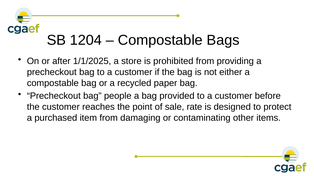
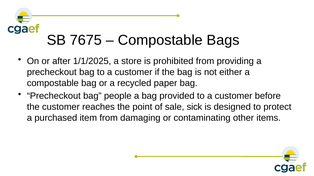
1204: 1204 -> 7675
rate: rate -> sick
